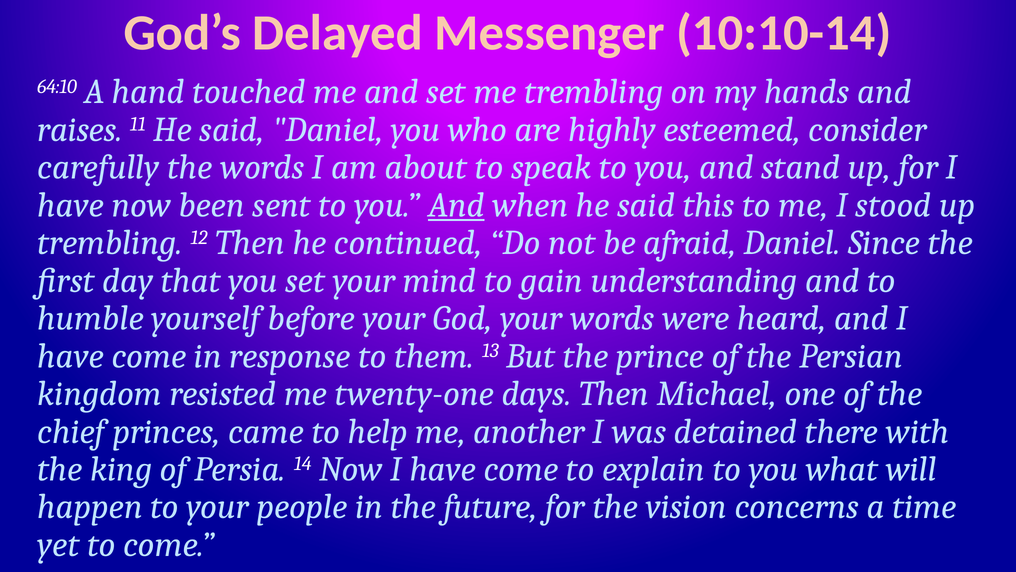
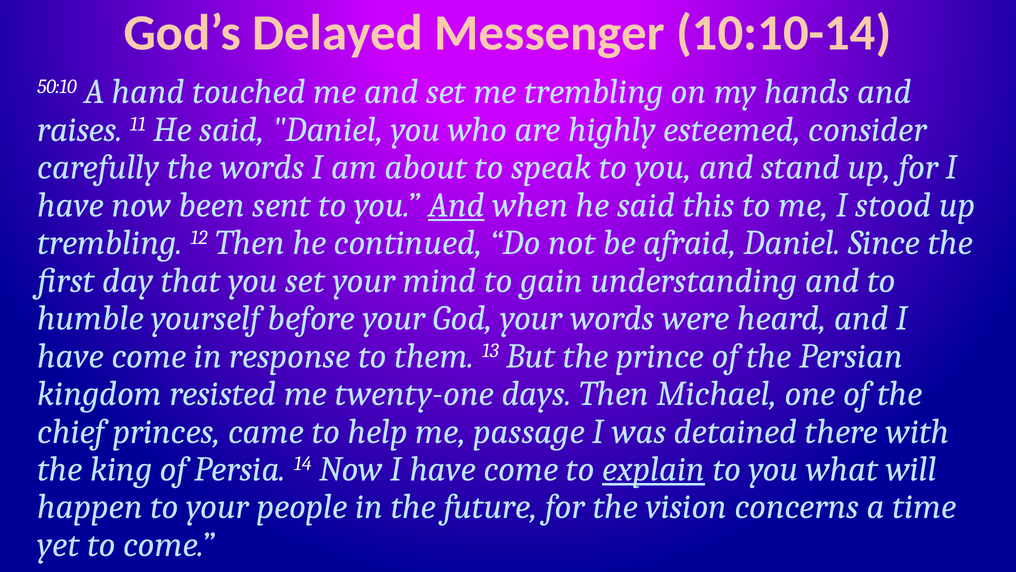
64:10: 64:10 -> 50:10
another: another -> passage
explain underline: none -> present
